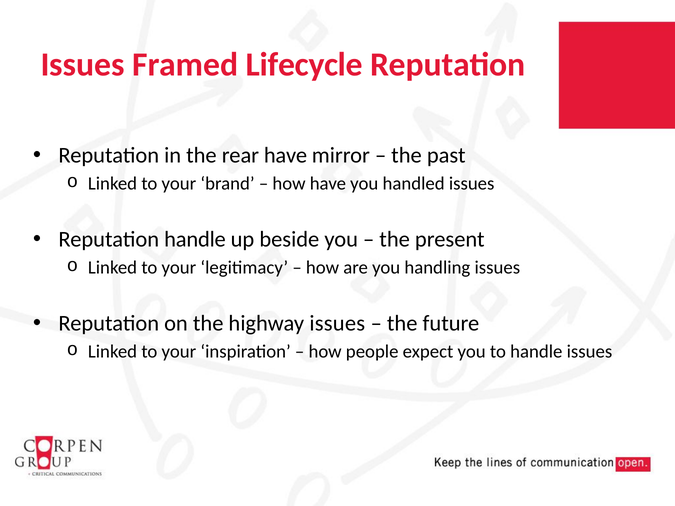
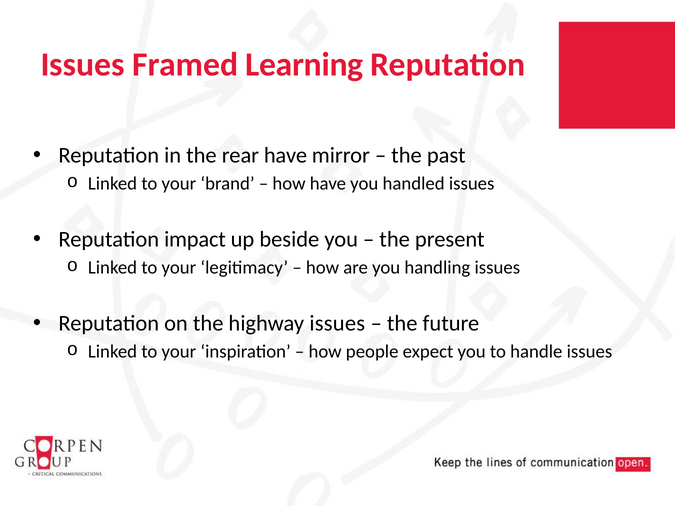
Lifecycle: Lifecycle -> Learning
Reputation handle: handle -> impact
